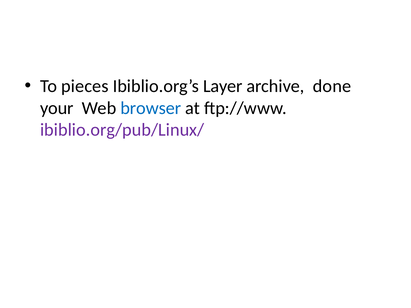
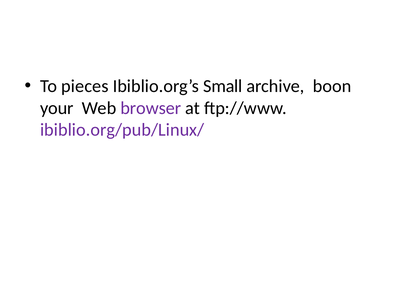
Layer: Layer -> Small
done: done -> boon
browser colour: blue -> purple
